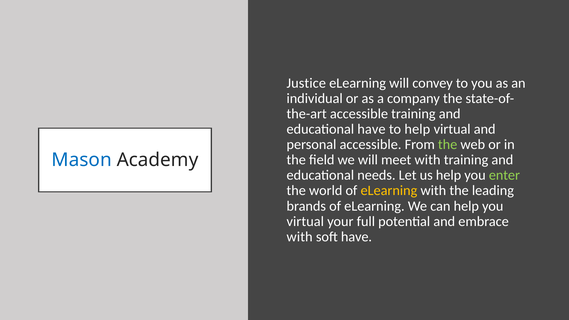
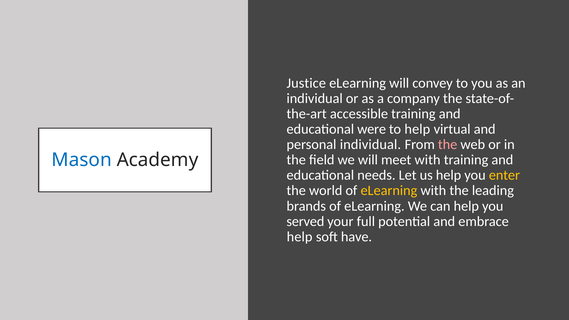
educational have: have -> were
personal accessible: accessible -> individual
the at (448, 145) colour: light green -> pink
enter colour: light green -> yellow
virtual at (305, 221): virtual -> served
with at (300, 237): with -> help
